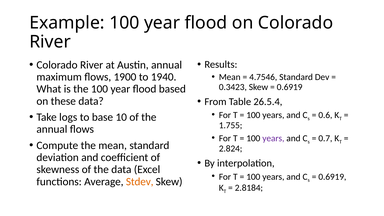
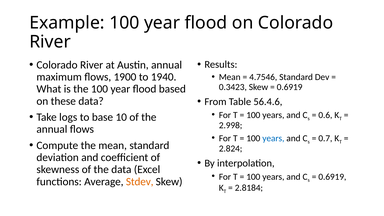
26.5.4: 26.5.4 -> 56.4.6
1.755: 1.755 -> 2.998
years at (273, 138) colour: purple -> blue
